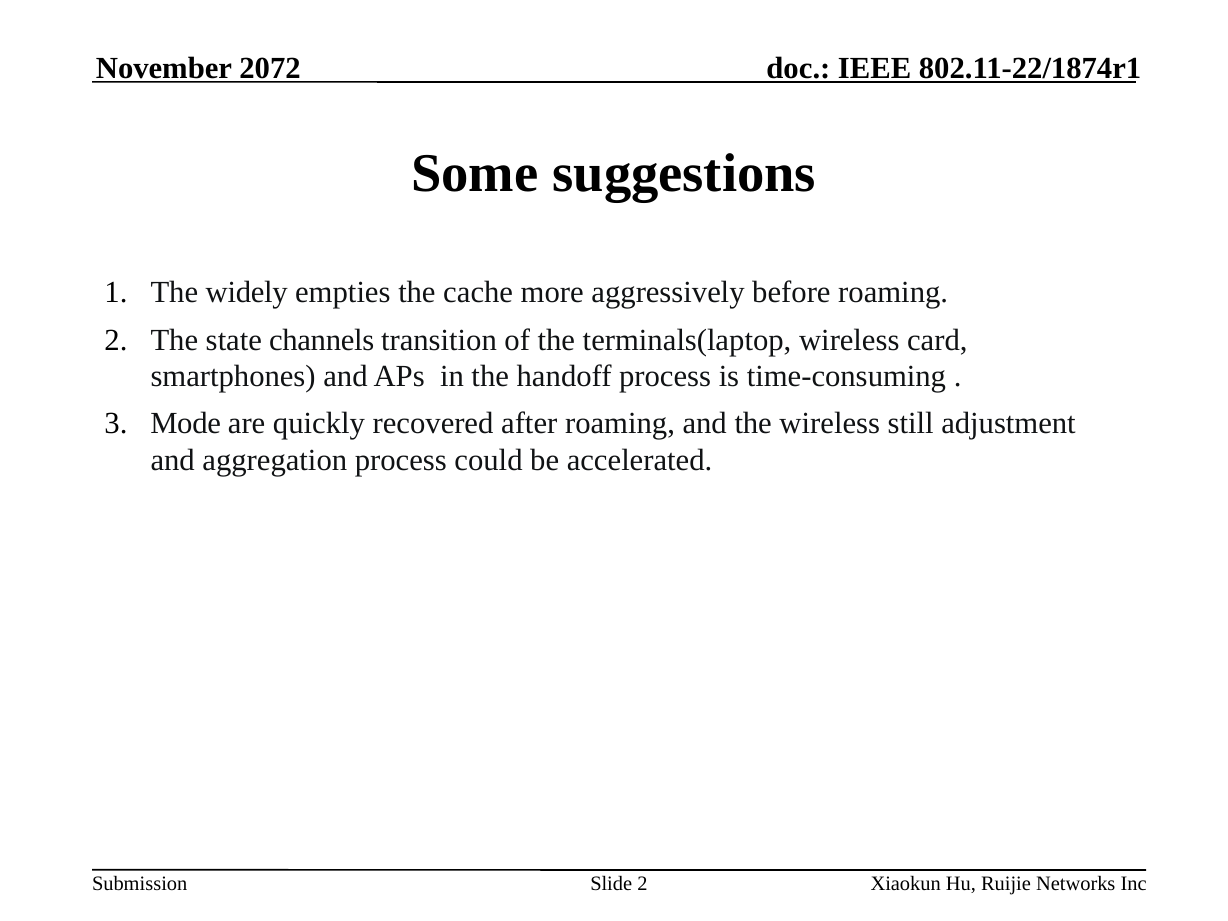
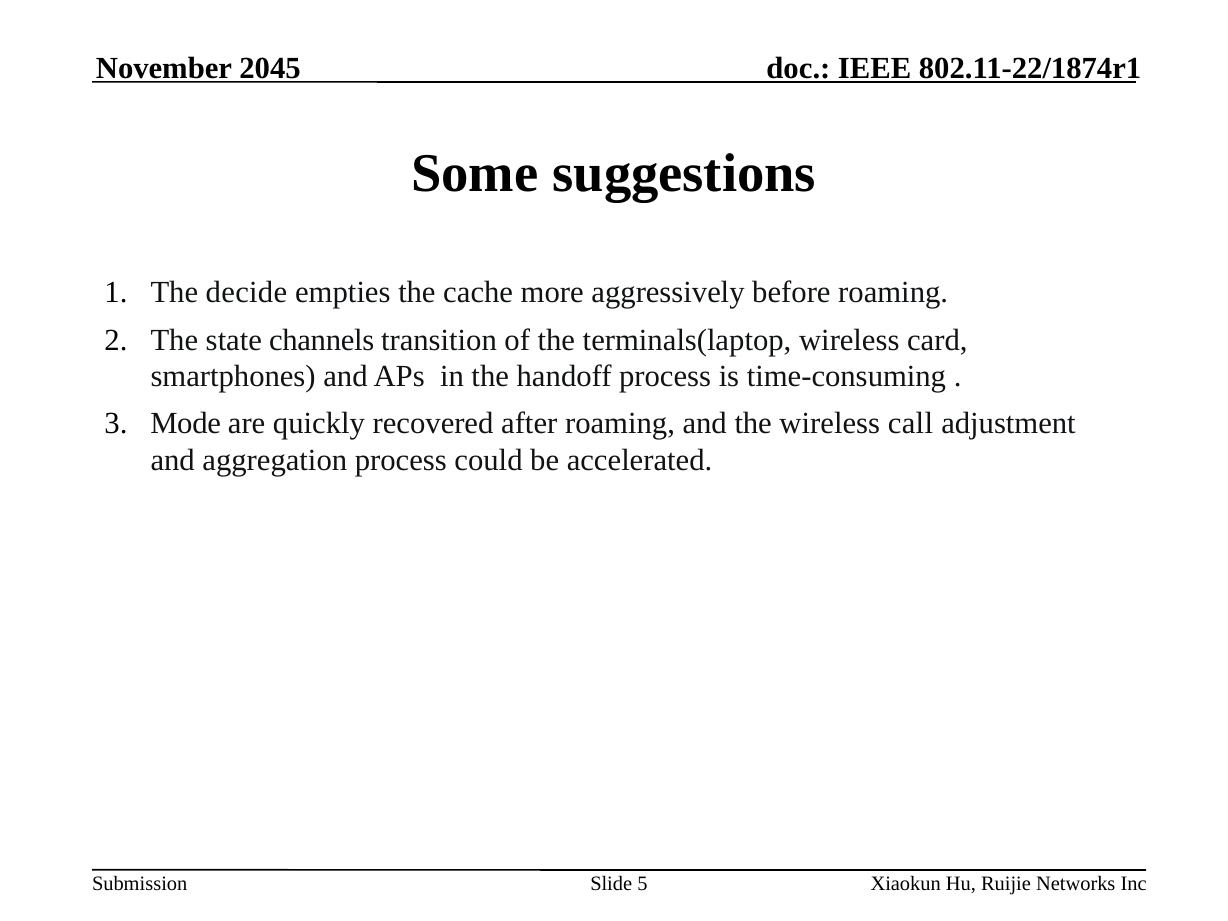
2072: 2072 -> 2045
widely: widely -> decide
still: still -> call
Slide 2: 2 -> 5
